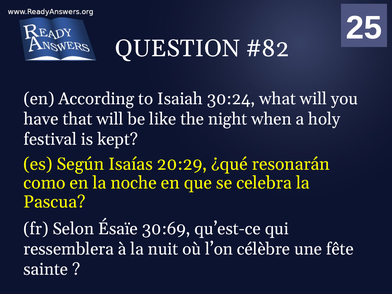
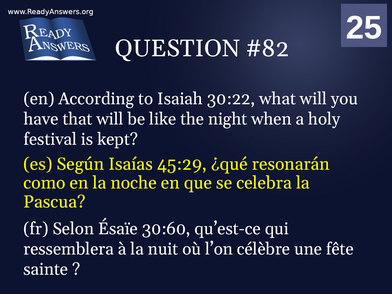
30:24: 30:24 -> 30:22
20:29: 20:29 -> 45:29
30:69: 30:69 -> 30:60
